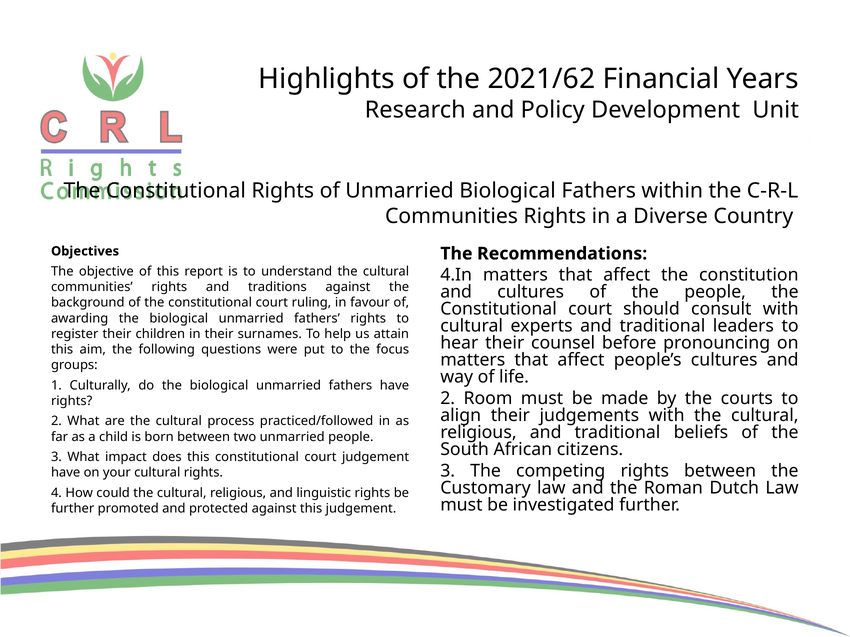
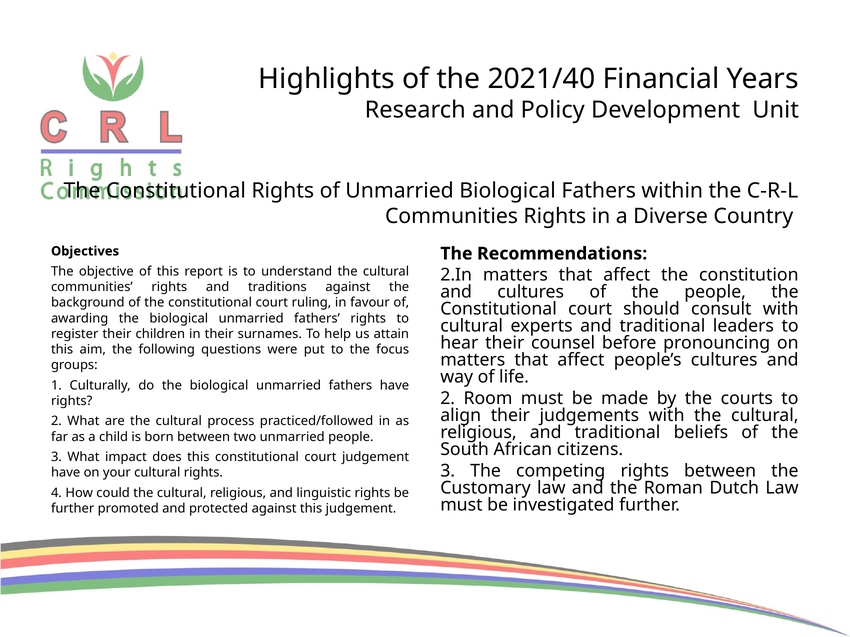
2021/62: 2021/62 -> 2021/40
4.In: 4.In -> 2.In
